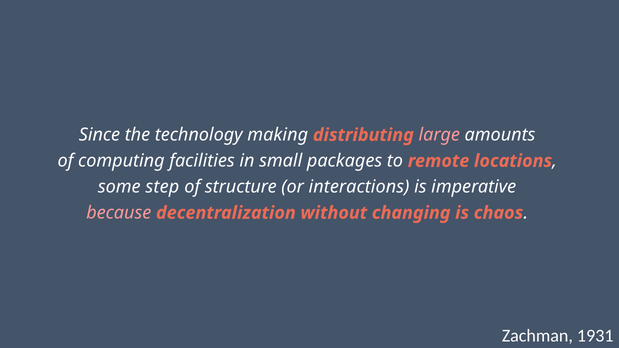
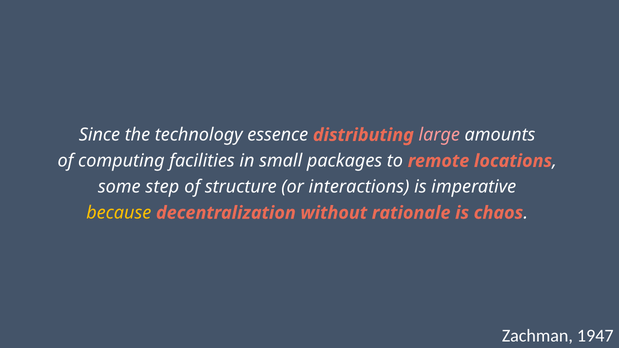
making: making -> essence
because colour: pink -> yellow
changing: changing -> rationale
1931: 1931 -> 1947
